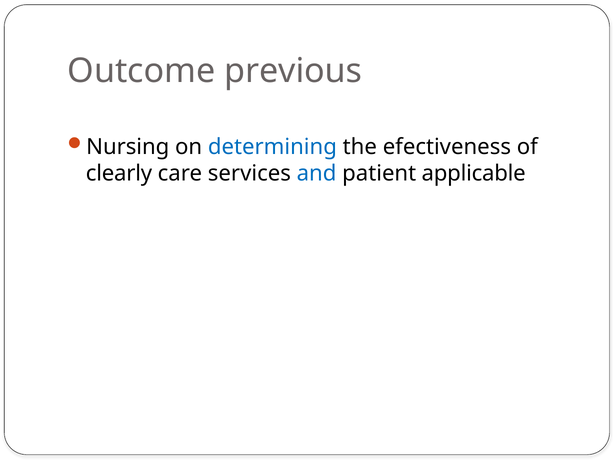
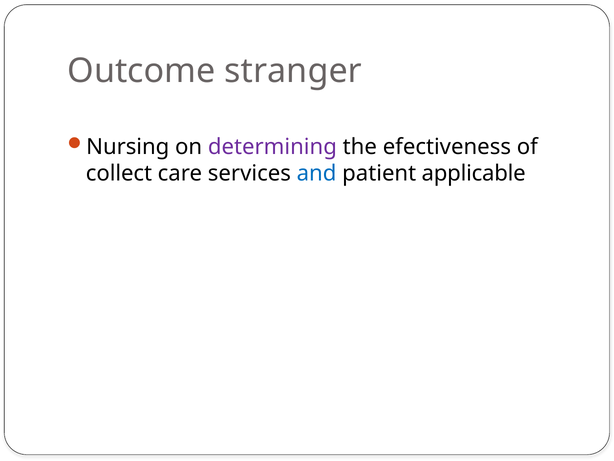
previous: previous -> stranger
determining colour: blue -> purple
clearly: clearly -> collect
